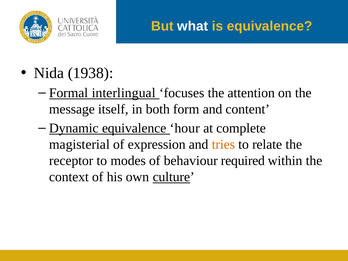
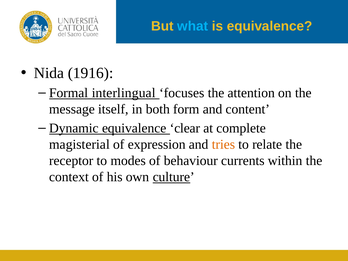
what colour: white -> light blue
1938: 1938 -> 1916
hour: hour -> clear
required: required -> currents
